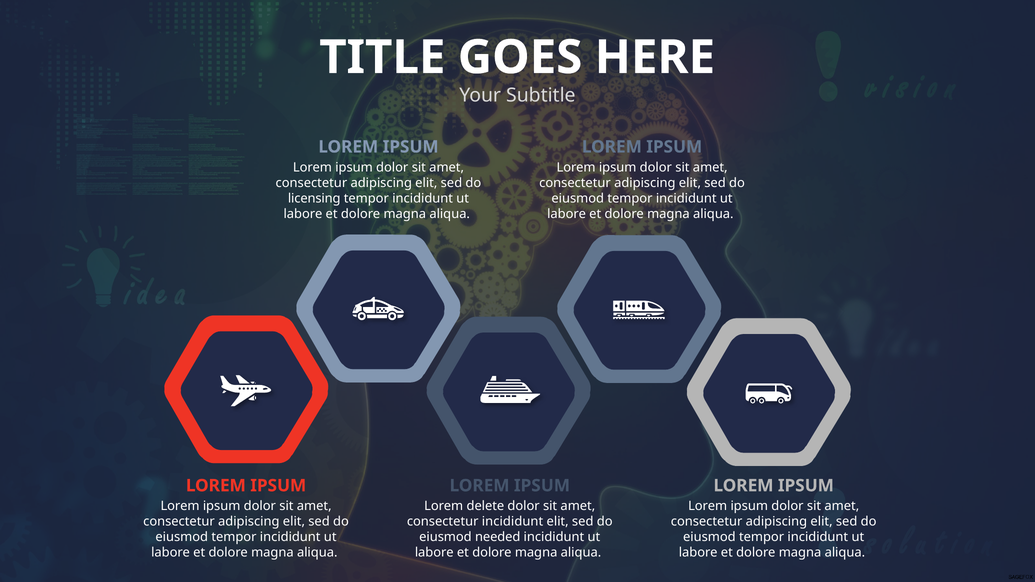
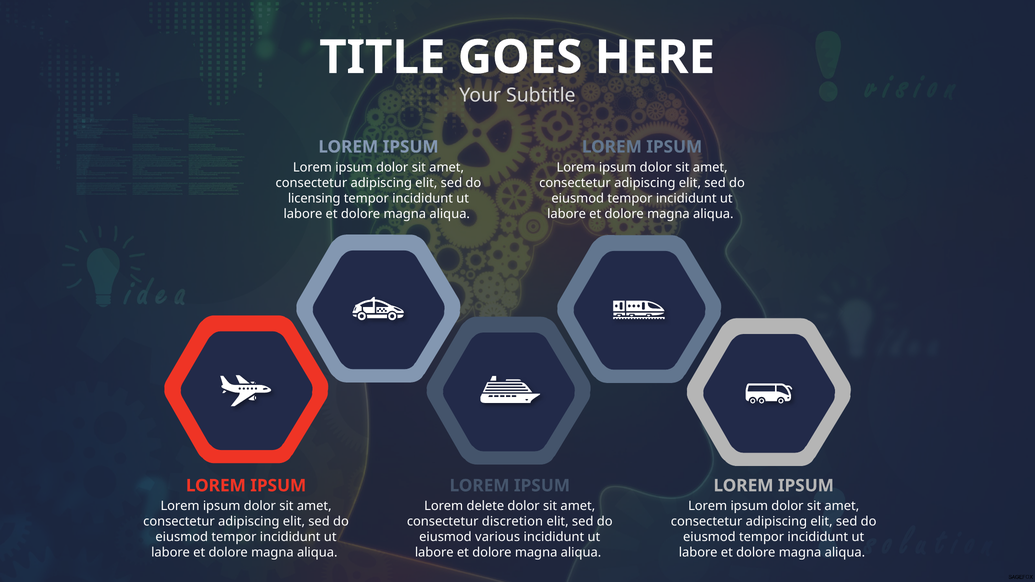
consectetur incididunt: incididunt -> discretion
needed: needed -> various
